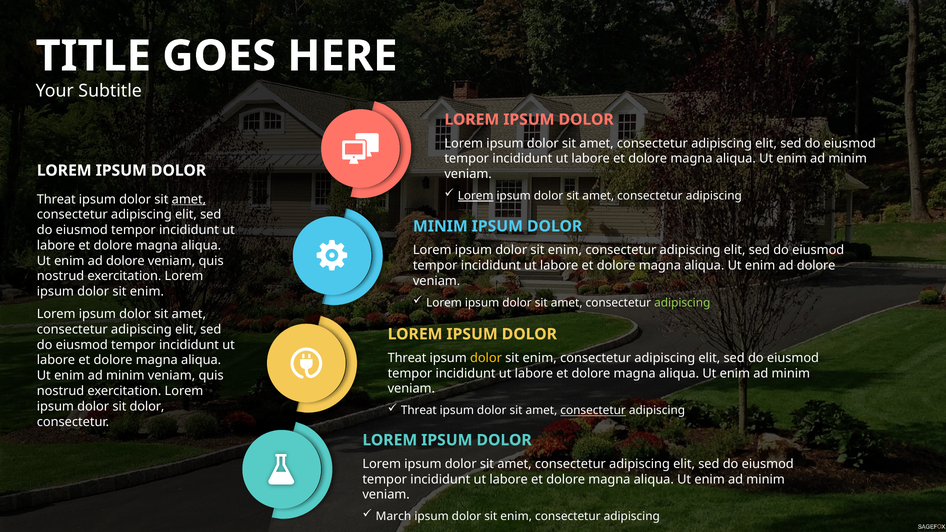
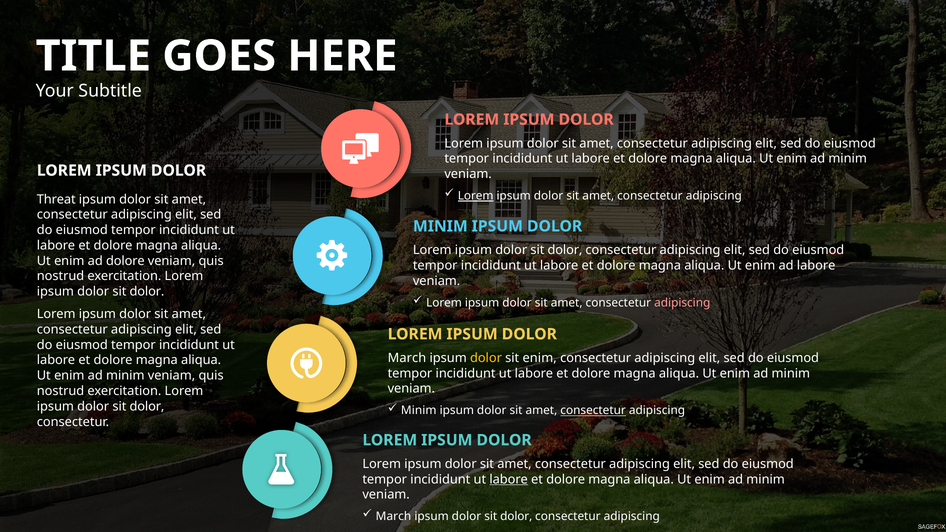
amet at (189, 199) underline: present -> none
enim at (565, 250): enim -> dolor
dolore at (816, 265): dolore -> labore
enim at (147, 292): enim -> dolor
adipiscing at (682, 303) colour: light green -> pink
Threat at (407, 358): Threat -> March
Threat at (419, 411): Threat -> Minim
labore at (509, 479) underline: none -> present
enim at (516, 517): enim -> dolor
